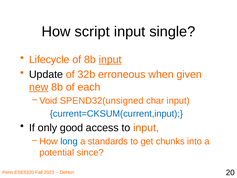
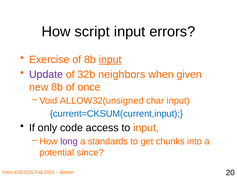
single: single -> errors
Lifecycle: Lifecycle -> Exercise
Update colour: black -> purple
erroneous: erroneous -> neighbors
new underline: present -> none
each: each -> once
SPEND32(unsigned: SPEND32(unsigned -> ALLOW32(unsigned
good: good -> code
long colour: blue -> purple
